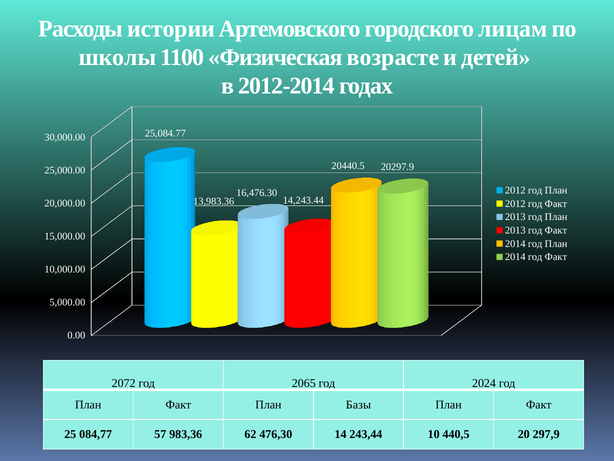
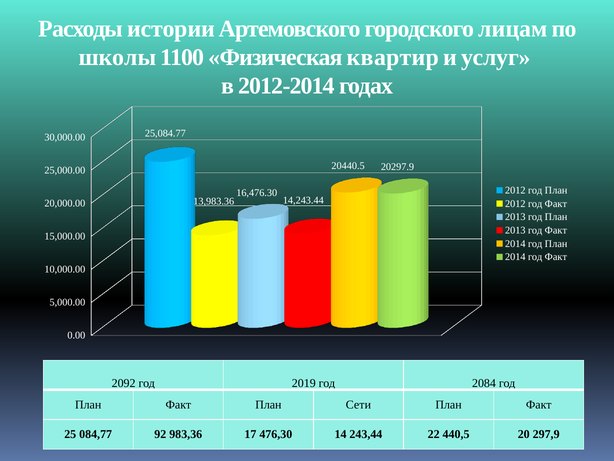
возрасте: возрасте -> квартир
детей: детей -> услуг
2072: 2072 -> 2092
2065: 2065 -> 2019
2024: 2024 -> 2084
Базы: Базы -> Сети
57: 57 -> 92
62: 62 -> 17
10: 10 -> 22
